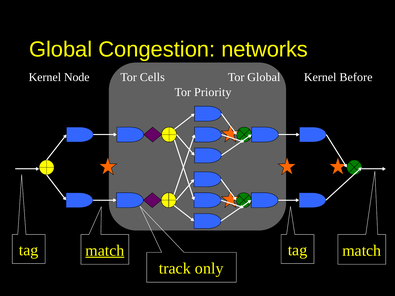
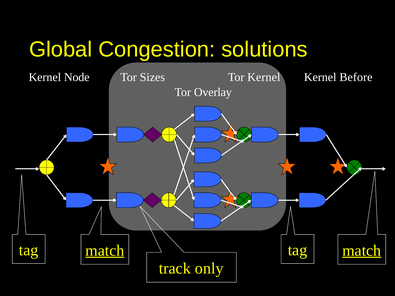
networks: networks -> solutions
Cells: Cells -> Sizes
Tor Global: Global -> Kernel
Priority: Priority -> Overlay
match at (362, 251) underline: none -> present
